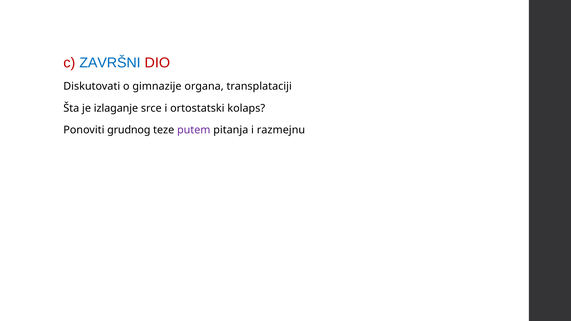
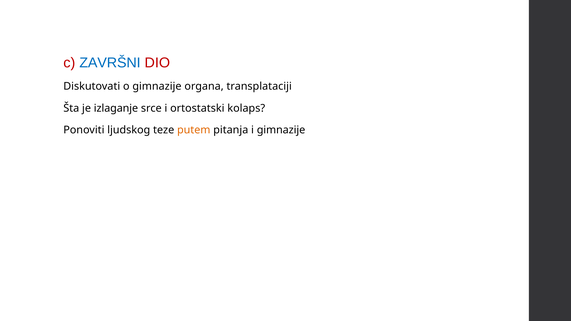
grudnog: grudnog -> ljudskog
putem colour: purple -> orange
i razmejnu: razmejnu -> gimnazije
